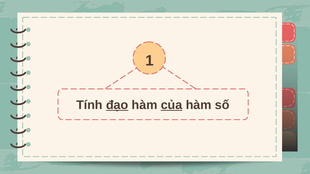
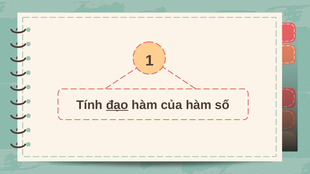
của underline: present -> none
